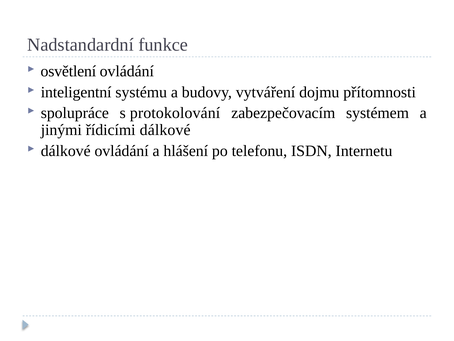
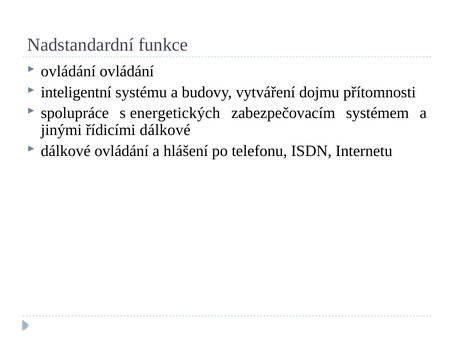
osvětlení at (68, 71): osvětlení -> ovládání
protokolování: protokolování -> energetických
